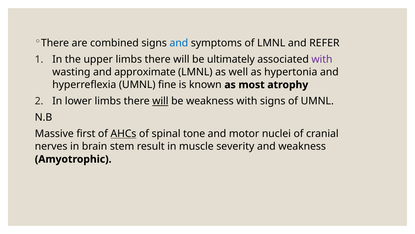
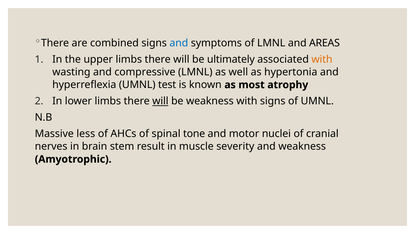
REFER: REFER -> AREAS
with at (322, 59) colour: purple -> orange
approximate: approximate -> compressive
fine: fine -> test
first: first -> less
AHCs underline: present -> none
